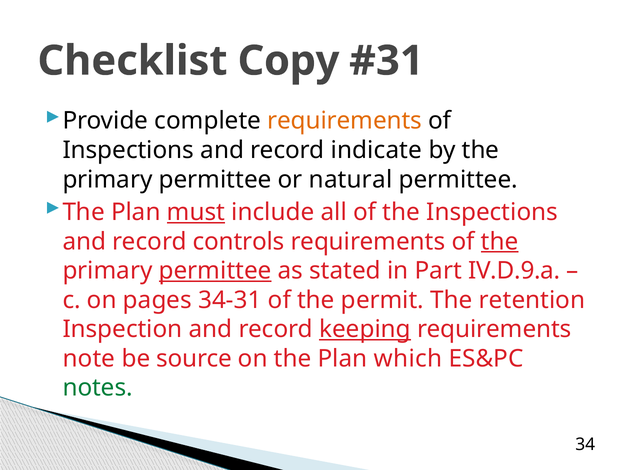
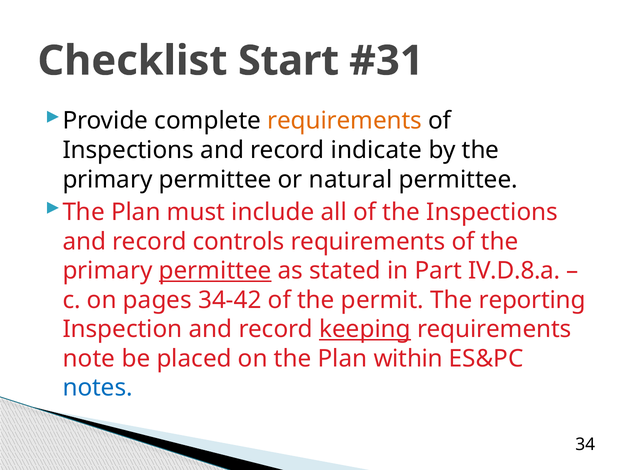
Copy: Copy -> Start
must underline: present -> none
the at (500, 241) underline: present -> none
IV.D.9.a: IV.D.9.a -> IV.D.8.a
34-31: 34-31 -> 34-42
retention: retention -> reporting
source: source -> placed
which: which -> within
notes colour: green -> blue
